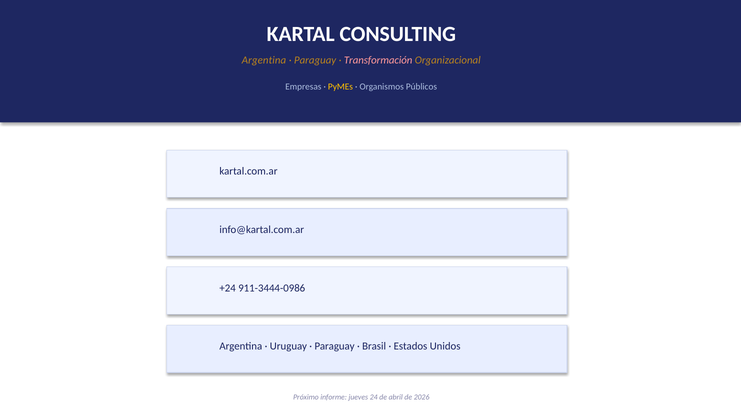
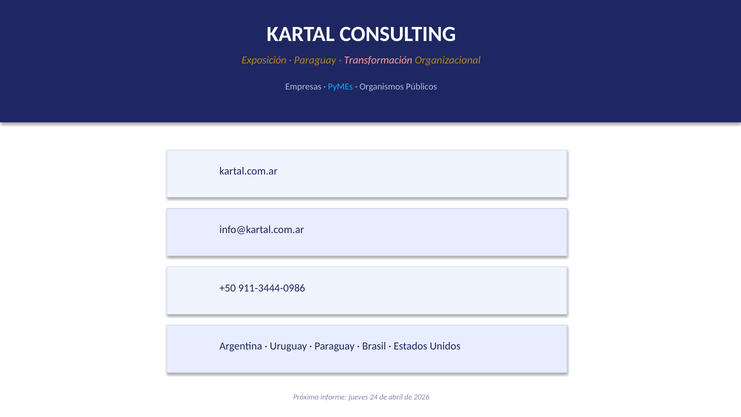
Argentina at (264, 60): Argentina -> Exposición
PyMEs colour: yellow -> light blue
+24: +24 -> +50
